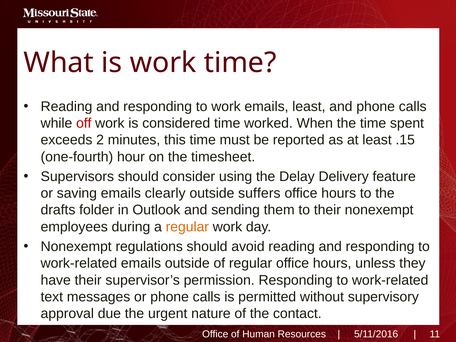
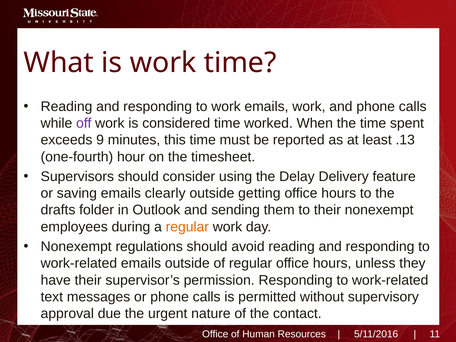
emails least: least -> work
off colour: red -> purple
2: 2 -> 9
.15: .15 -> .13
suffers: suffers -> getting
